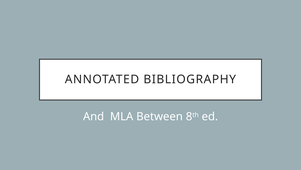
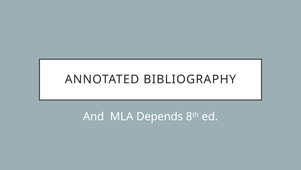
Between: Between -> Depends
